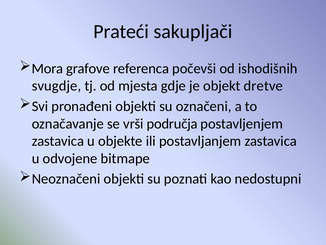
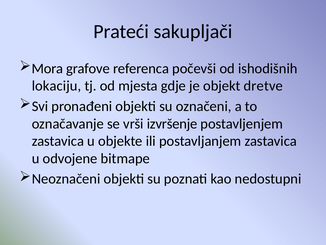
svugdje: svugdje -> lokaciju
područja: područja -> izvršenje
